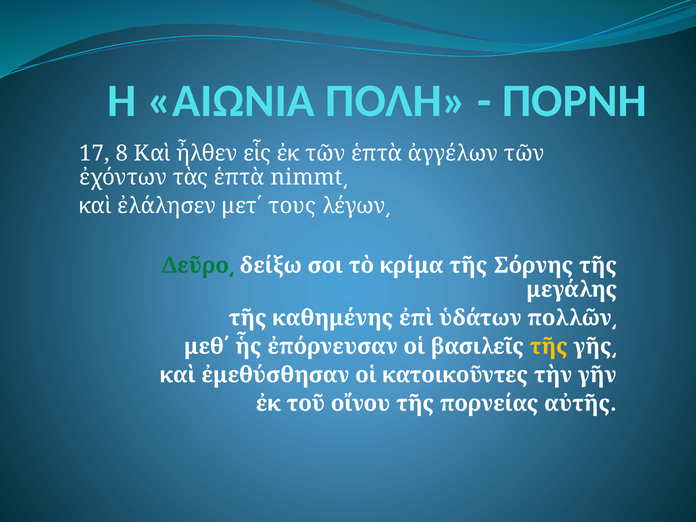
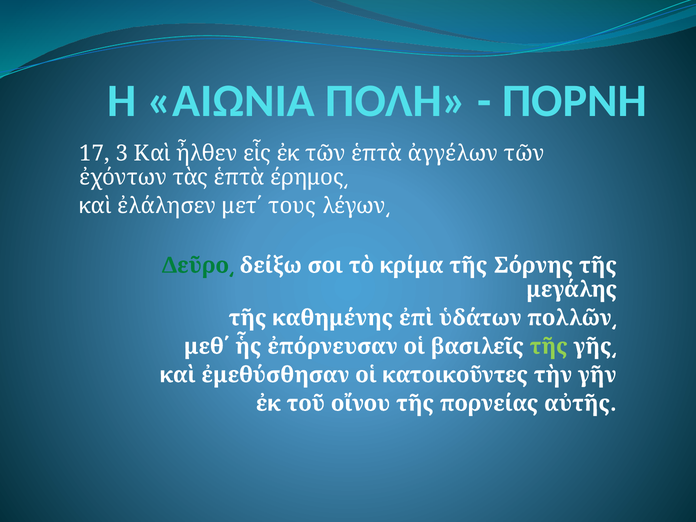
8: 8 -> 3
nimmt͵: nimmt͵ -> έρημος͵
τῆς at (549, 346) colour: yellow -> light green
